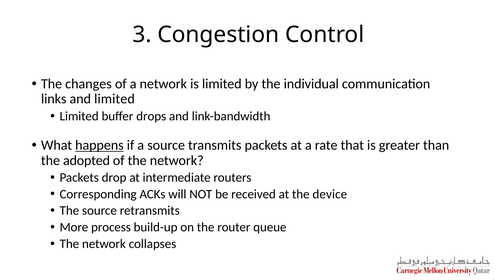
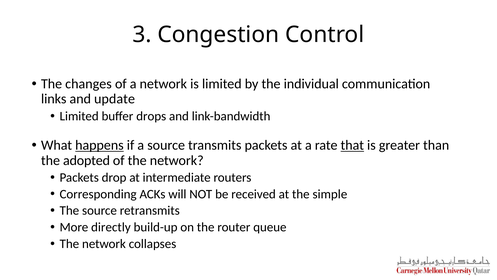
and limited: limited -> update
that underline: none -> present
device: device -> simple
process: process -> directly
